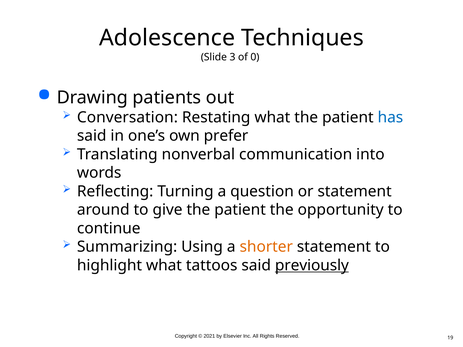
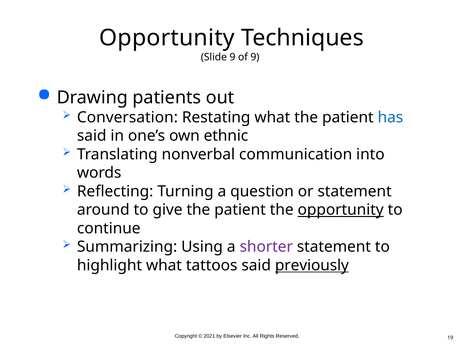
Adolescence at (167, 38): Adolescence -> Opportunity
Slide 3: 3 -> 9
of 0: 0 -> 9
prefer: prefer -> ethnic
opportunity at (341, 210) underline: none -> present
shorter colour: orange -> purple
